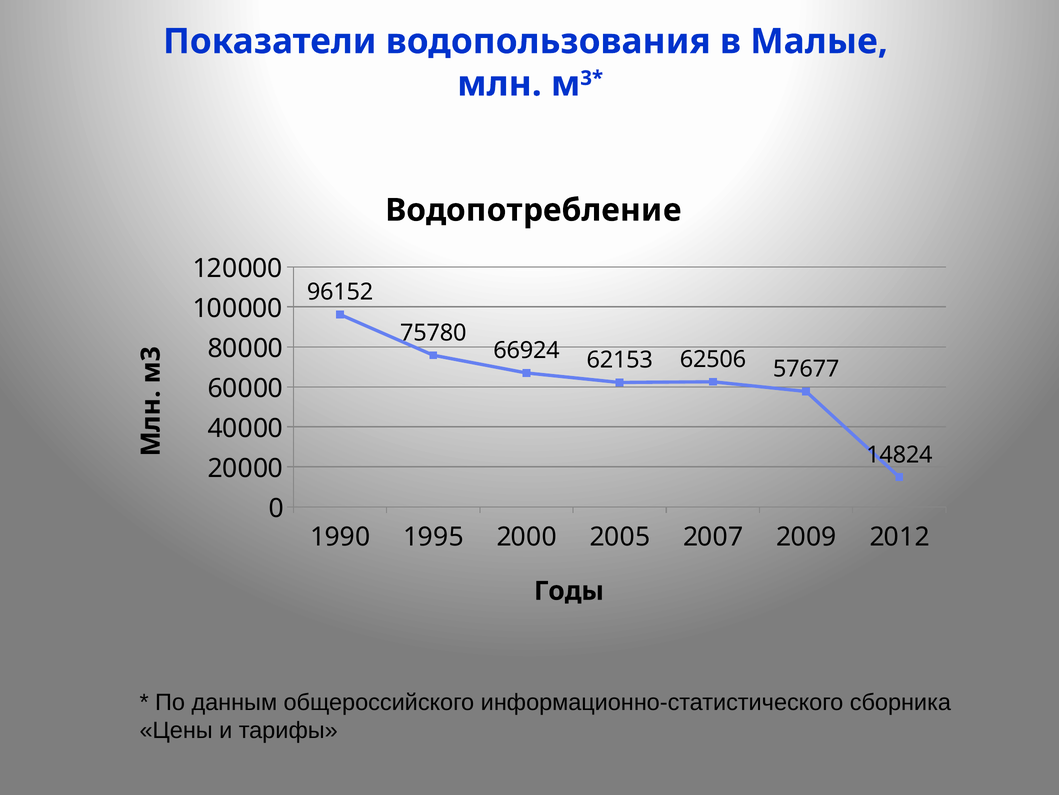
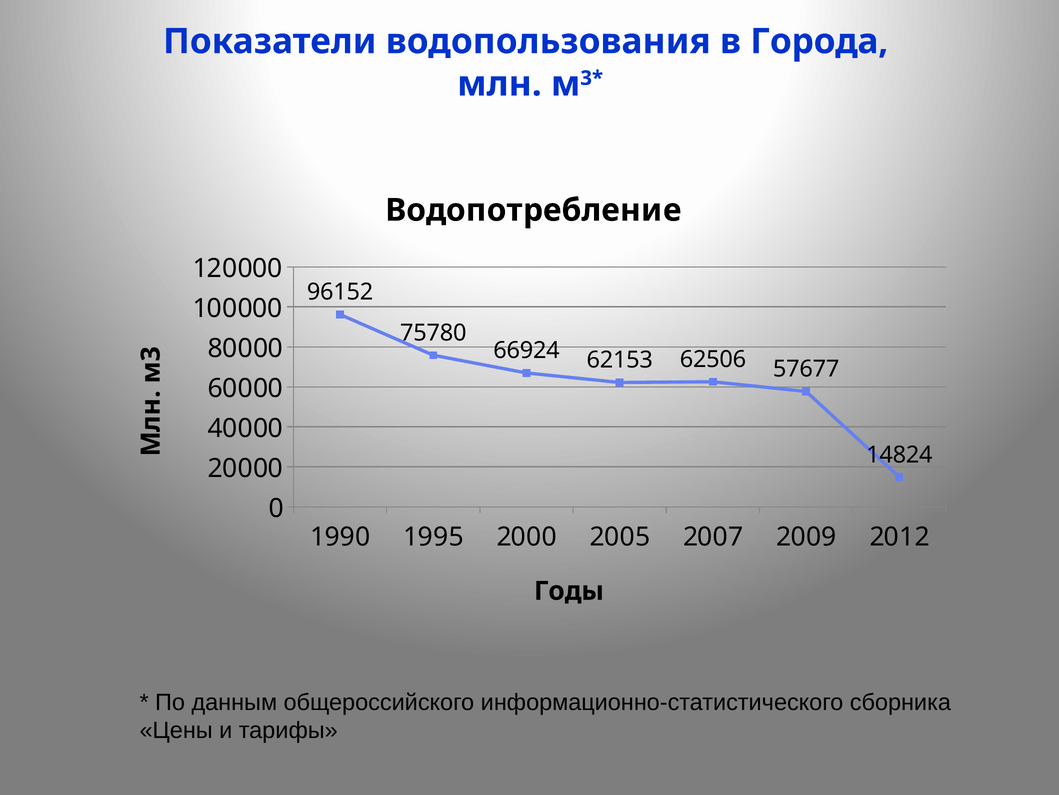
Малые: Малые -> Города
